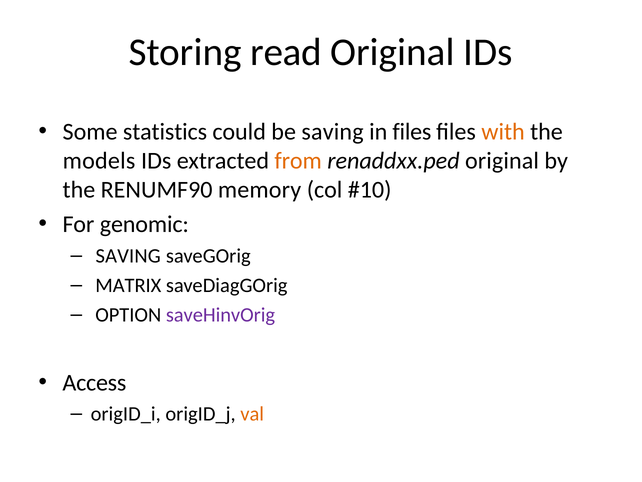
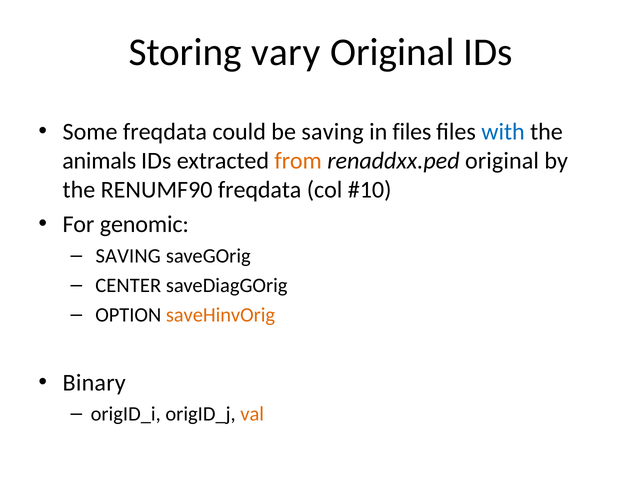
read: read -> vary
Some statistics: statistics -> freqdata
with colour: orange -> blue
models: models -> animals
RENUMF90 memory: memory -> freqdata
MATRIX: MATRIX -> CENTER
saveHinvOrig colour: purple -> orange
Access: Access -> Binary
